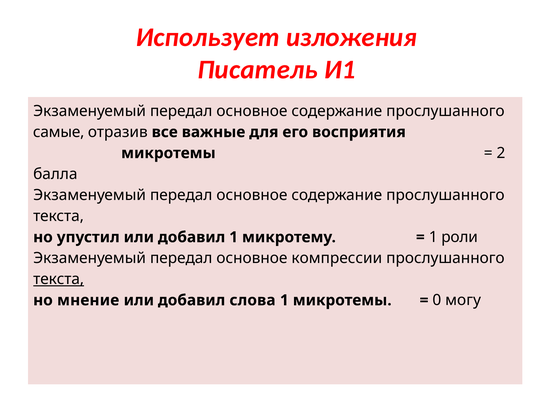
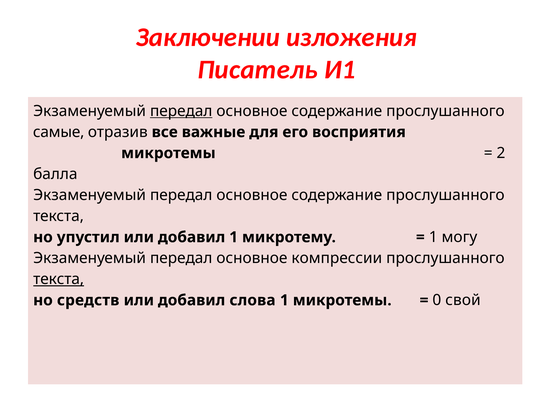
Использует: Использует -> Заключении
передал at (181, 111) underline: none -> present
роли: роли -> могу
мнение: мнение -> средств
могу: могу -> свой
